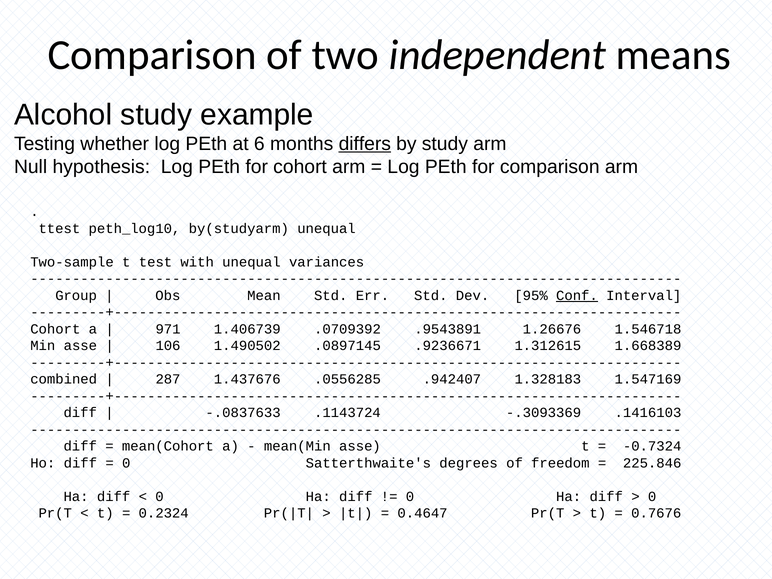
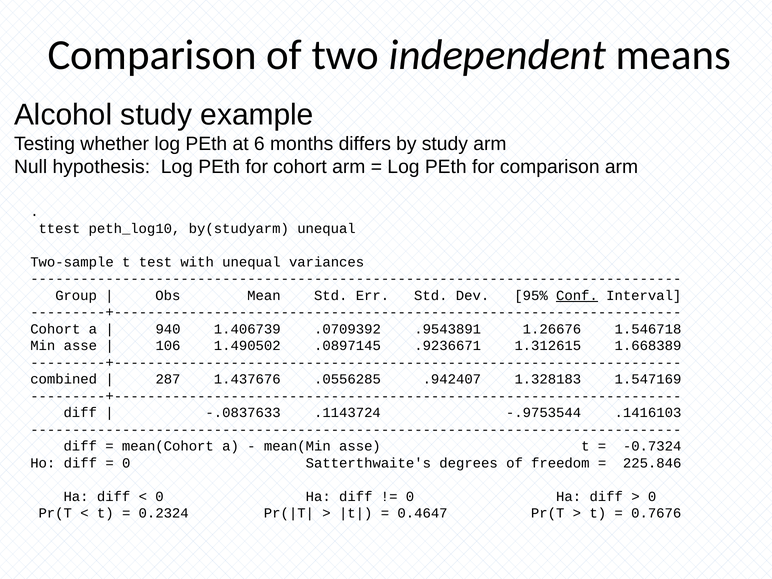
differs underline: present -> none
971: 971 -> 940
-.3093369: -.3093369 -> -.9753544
